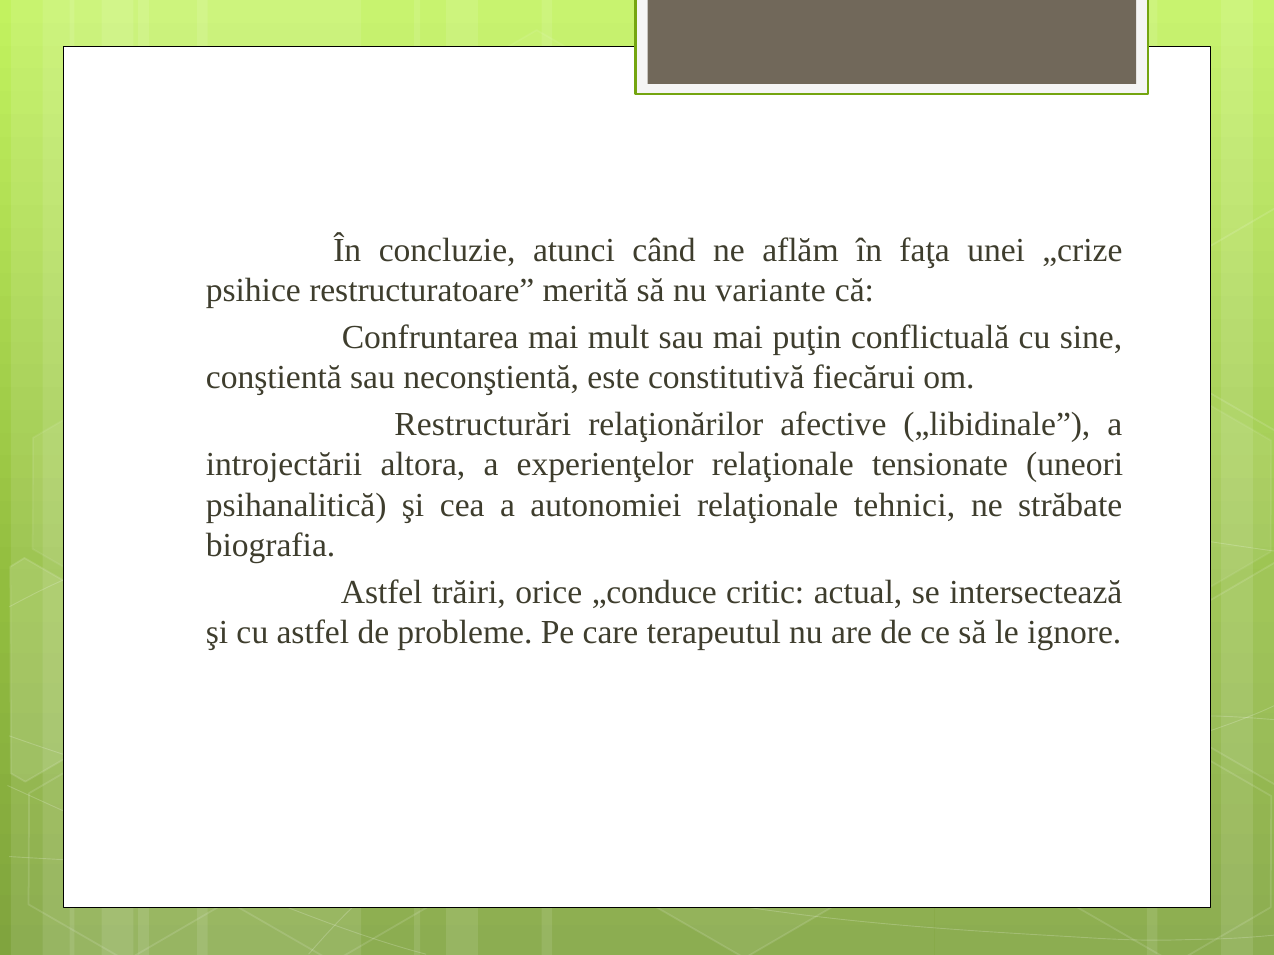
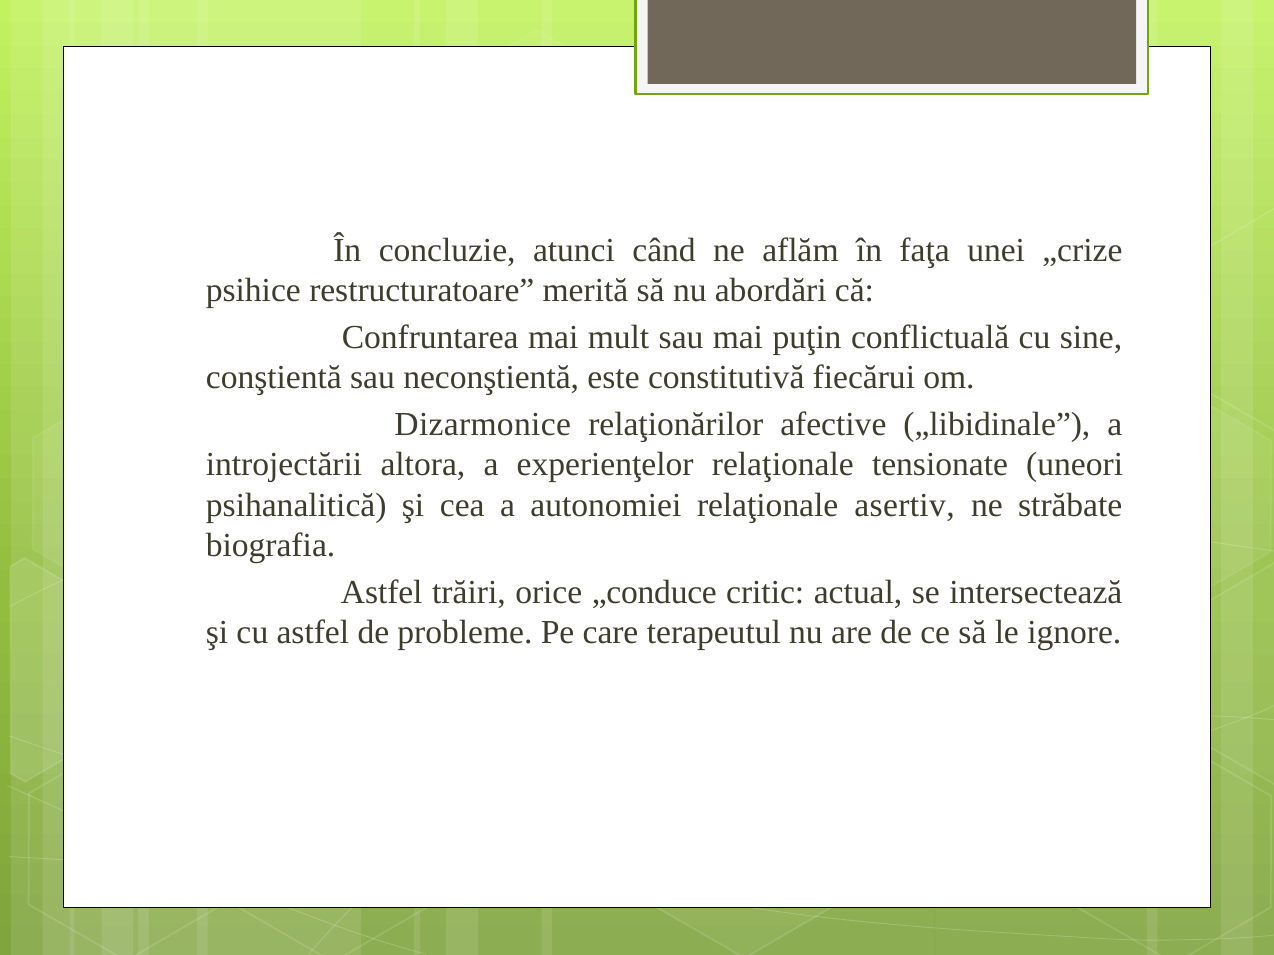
variante: variante -> abordări
Restructurări: Restructurări -> Dizarmonice
tehnici: tehnici -> asertiv
